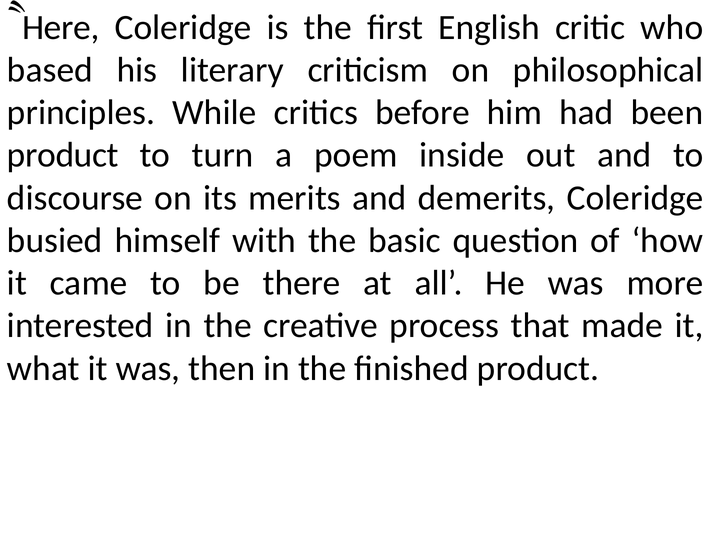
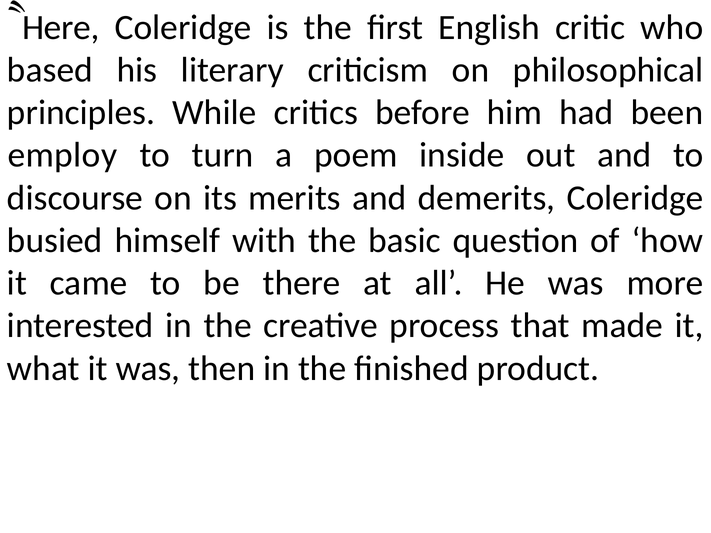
product at (63, 155): product -> employ
